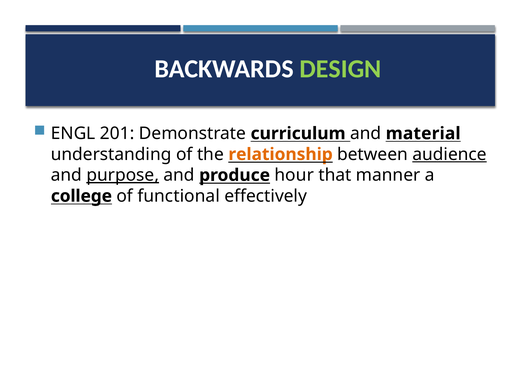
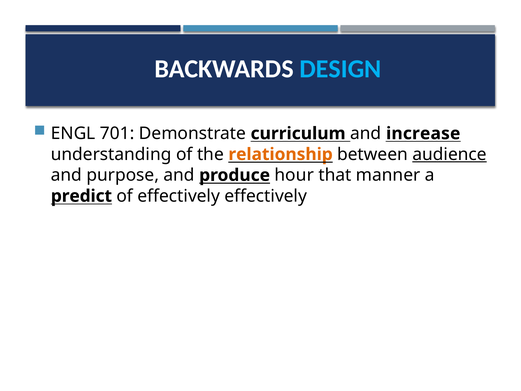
DESIGN colour: light green -> light blue
201: 201 -> 701
material: material -> increase
purpose underline: present -> none
college: college -> predict
of functional: functional -> effectively
